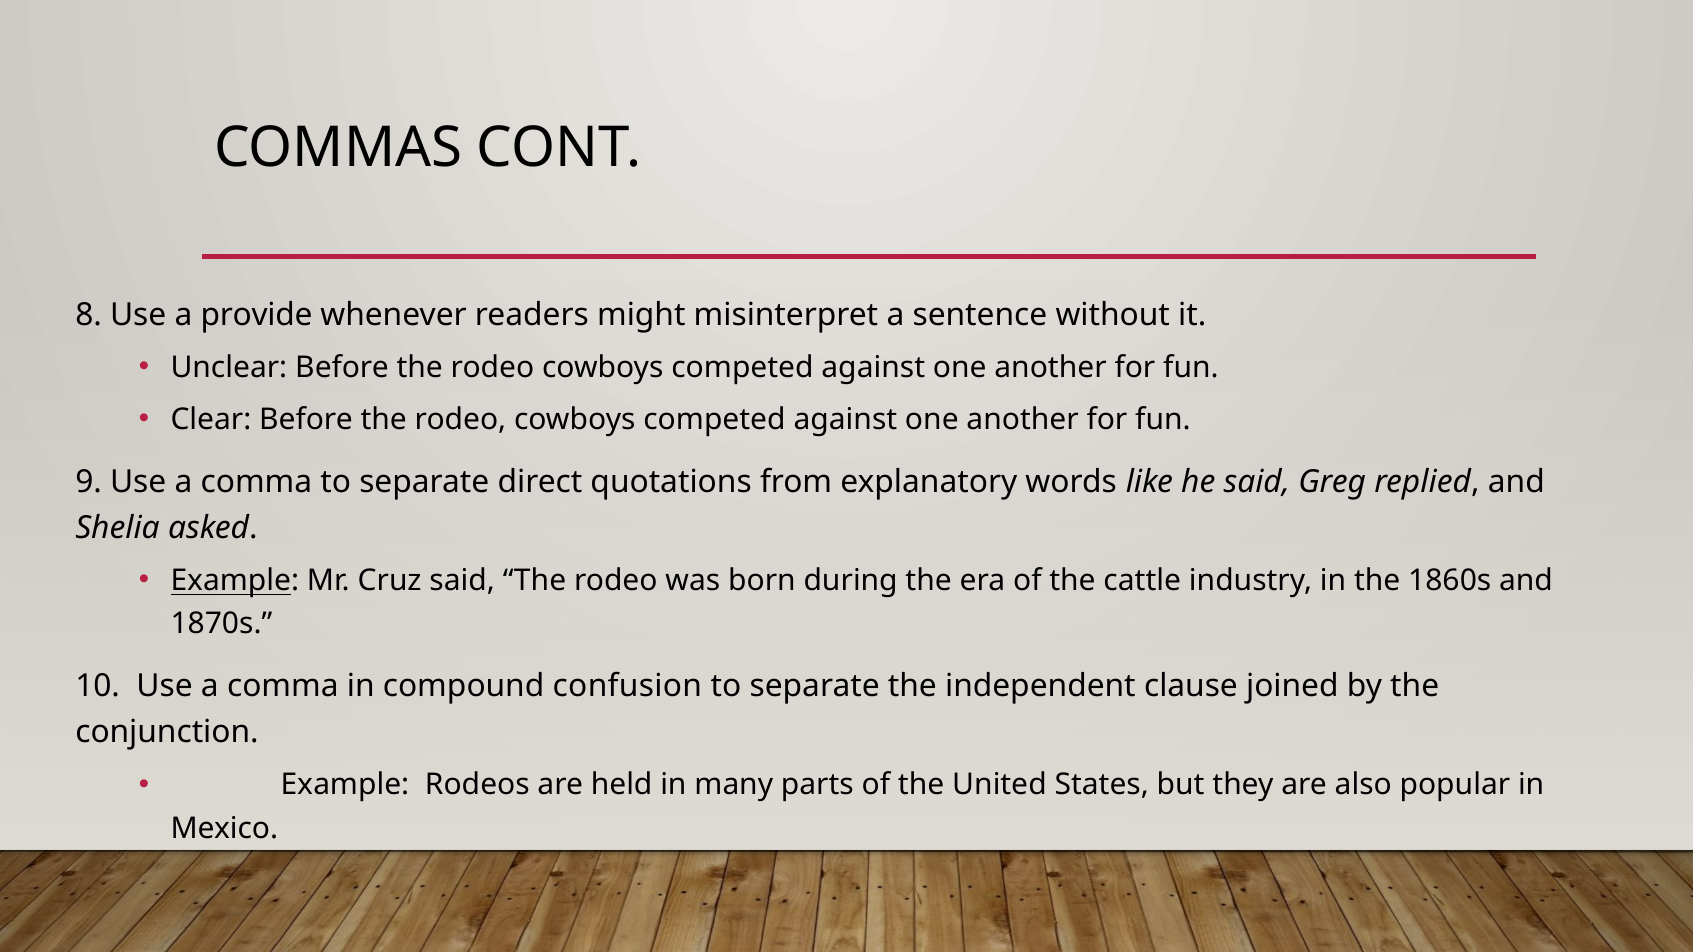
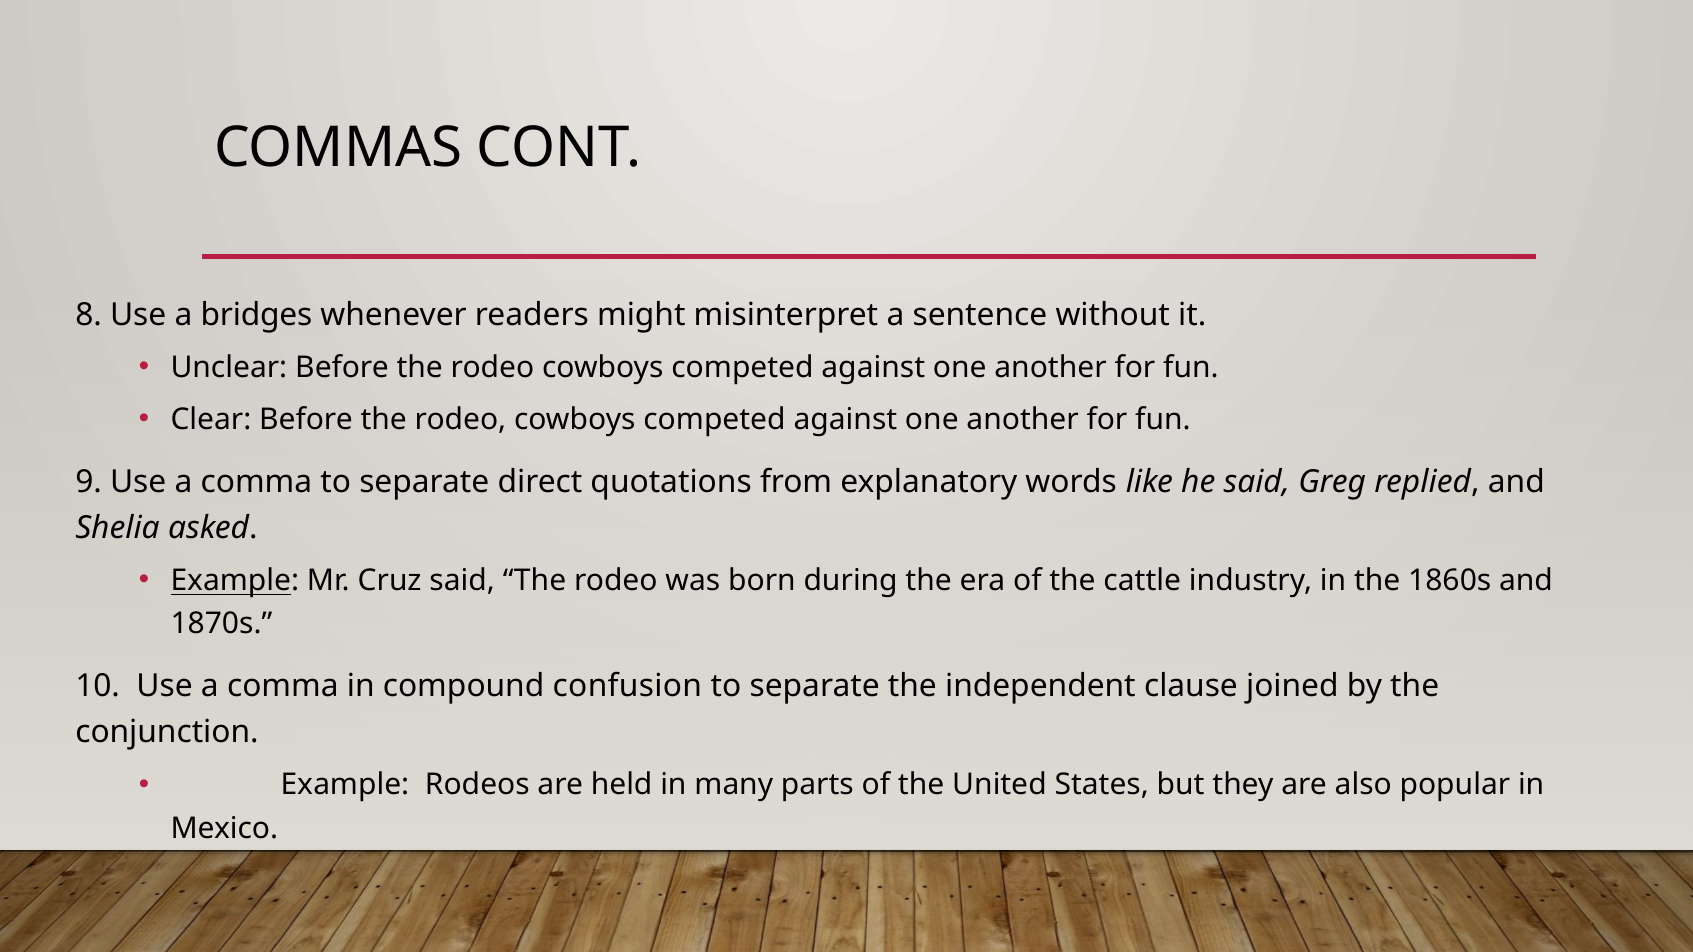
provide: provide -> bridges
